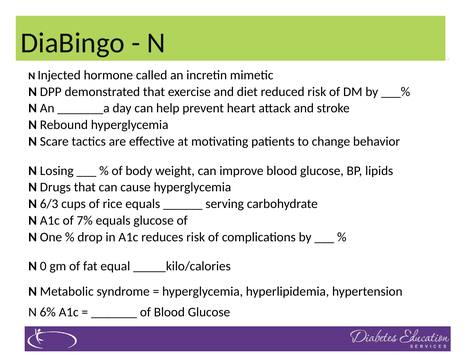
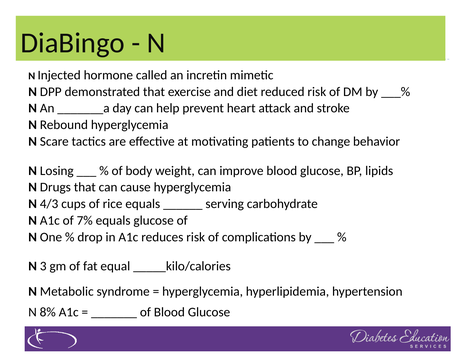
6/3: 6/3 -> 4/3
0: 0 -> 3
6%: 6% -> 8%
